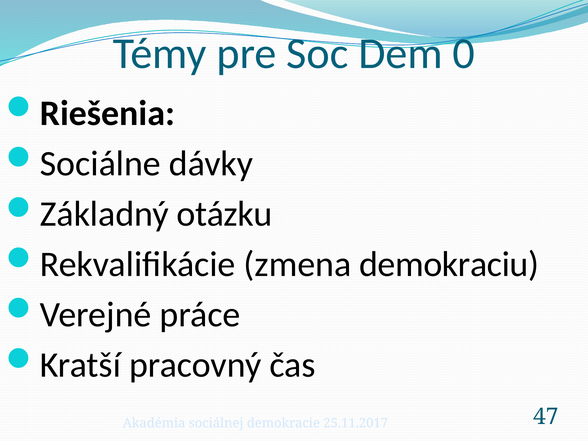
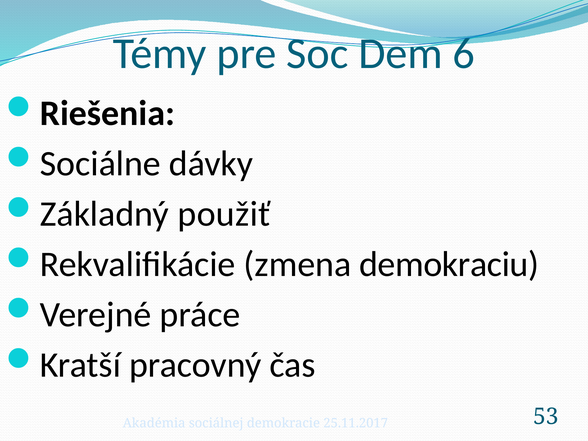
0: 0 -> 6
otázku: otázku -> použiť
47: 47 -> 53
